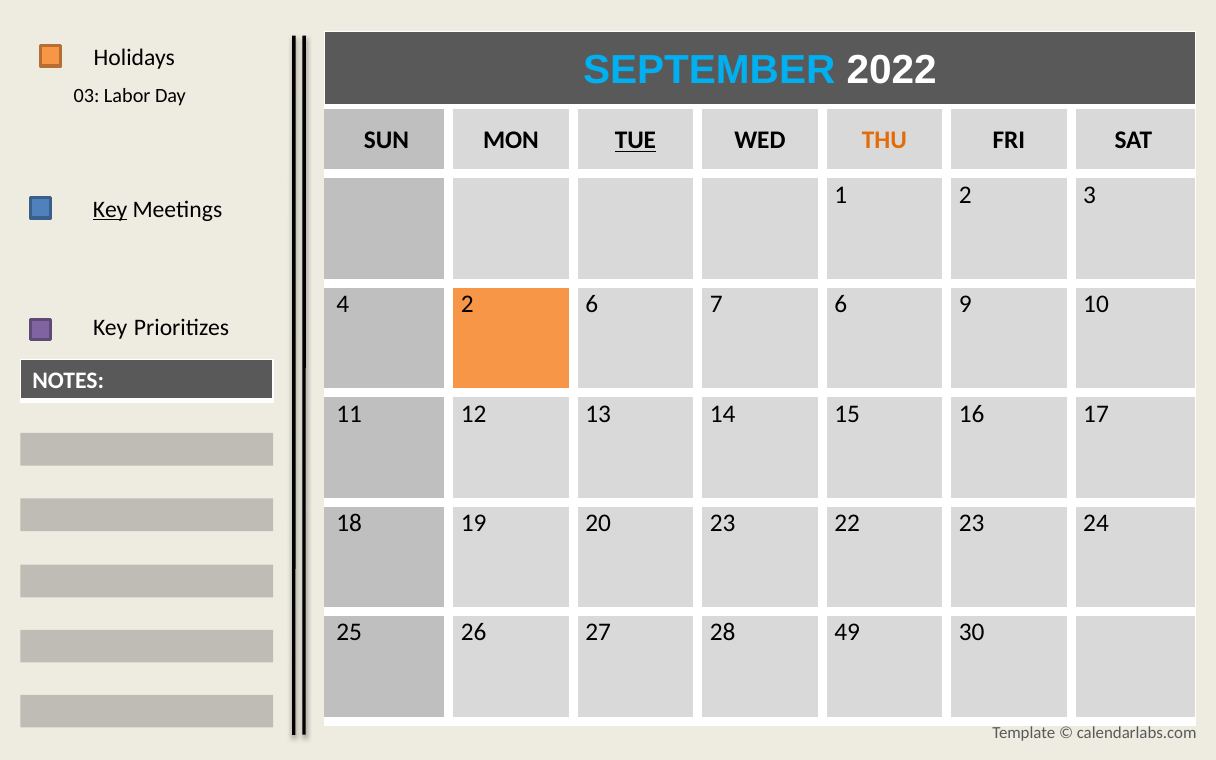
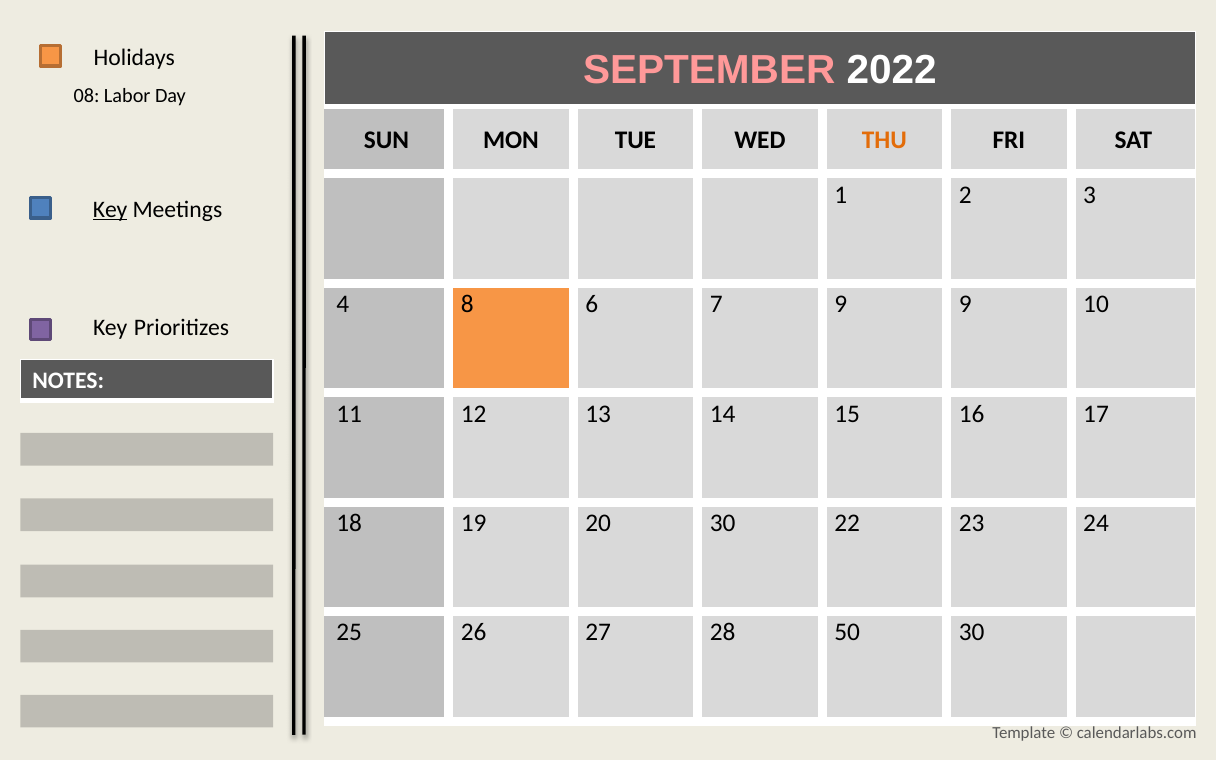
SEPTEMBER colour: light blue -> pink
03: 03 -> 08
TUE underline: present -> none
4 2: 2 -> 8
7 6: 6 -> 9
20 23: 23 -> 30
49: 49 -> 50
